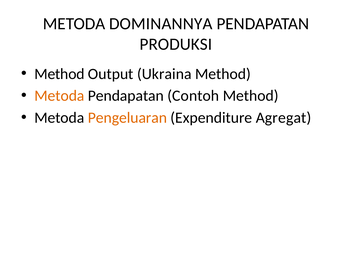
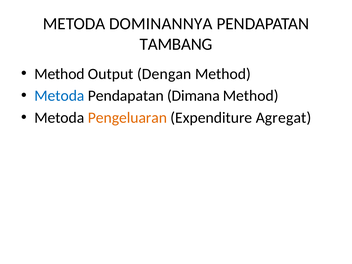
PRODUKSI: PRODUKSI -> TAMBANG
Ukraina: Ukraina -> Dengan
Metoda at (59, 96) colour: orange -> blue
Contoh: Contoh -> Dimana
